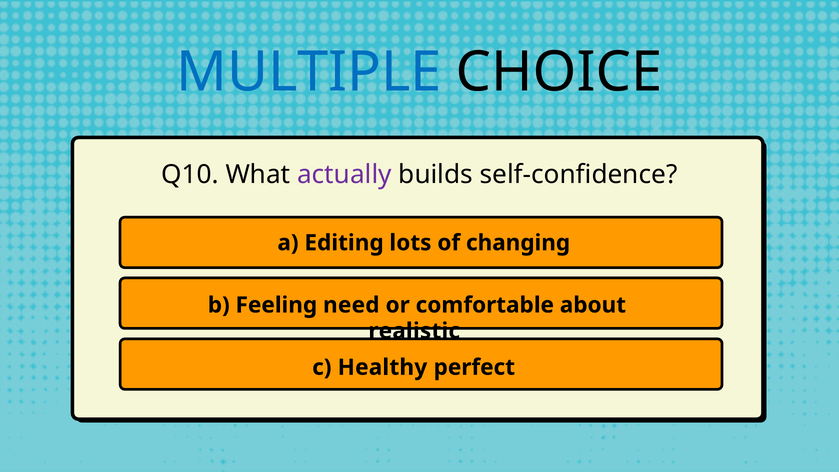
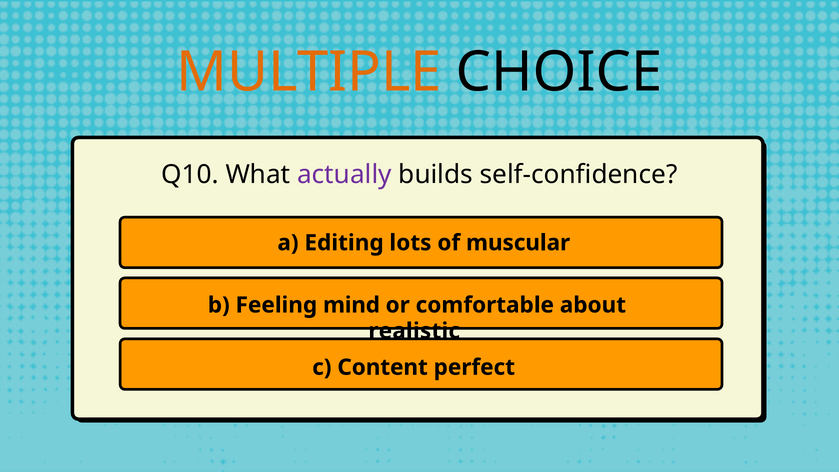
MULTIPLE colour: blue -> orange
changing: changing -> muscular
need: need -> mind
Healthy: Healthy -> Content
